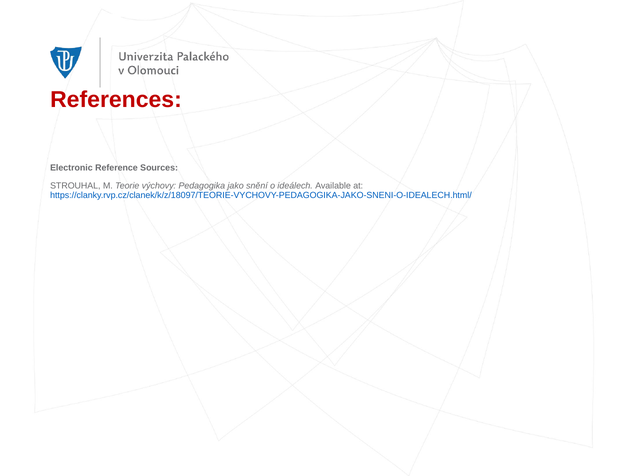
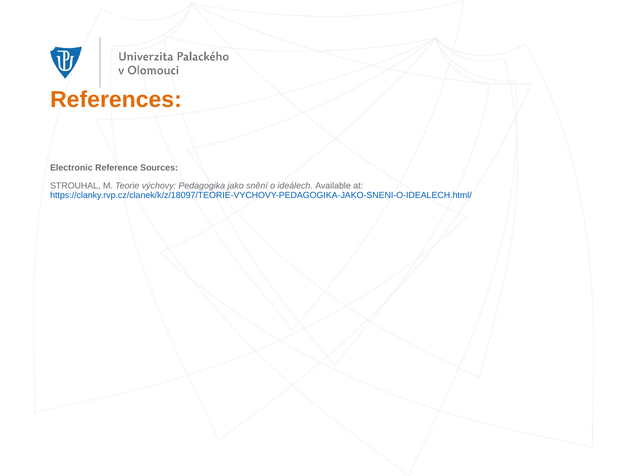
References colour: red -> orange
